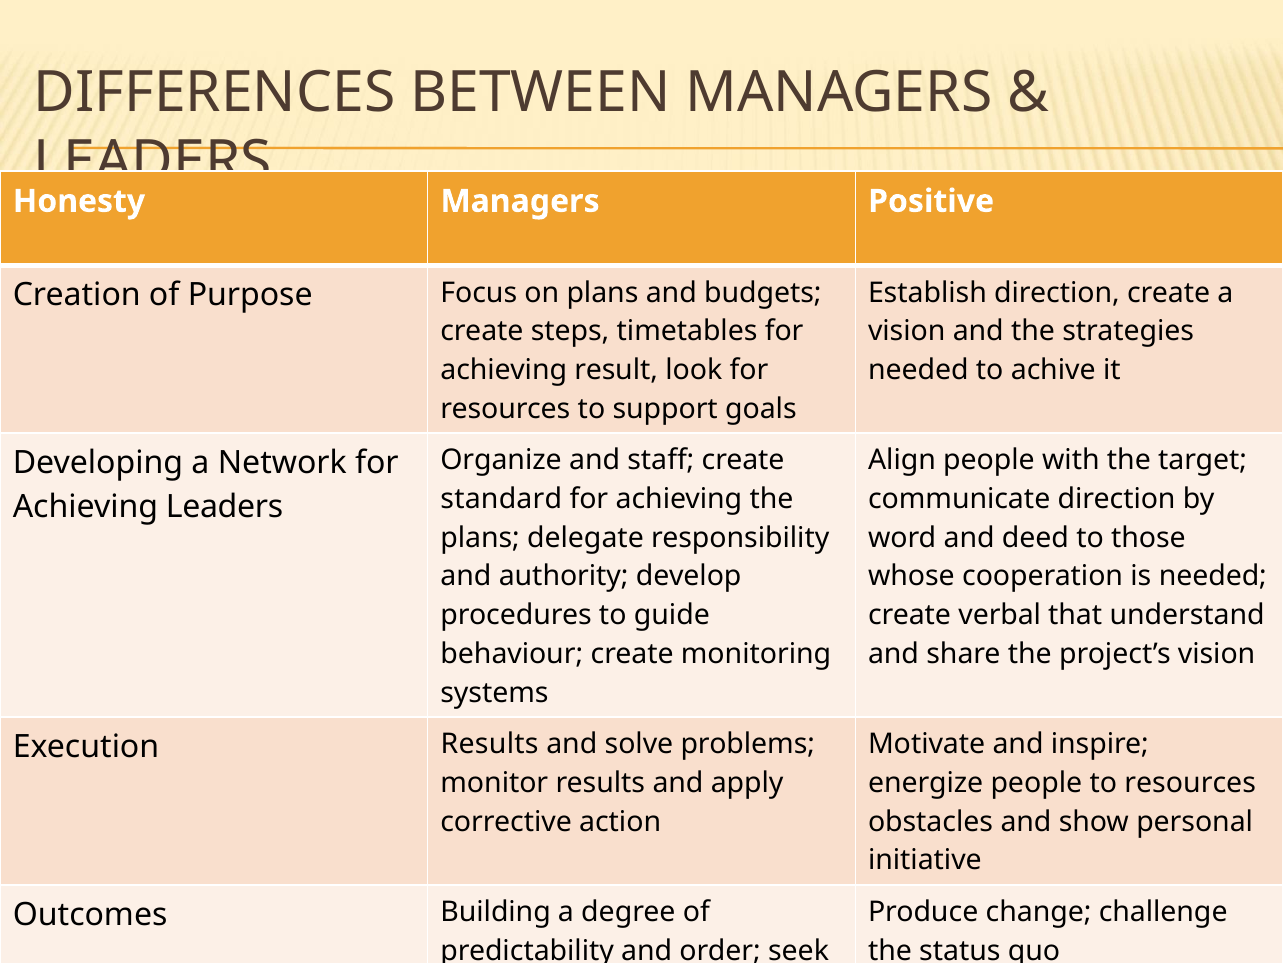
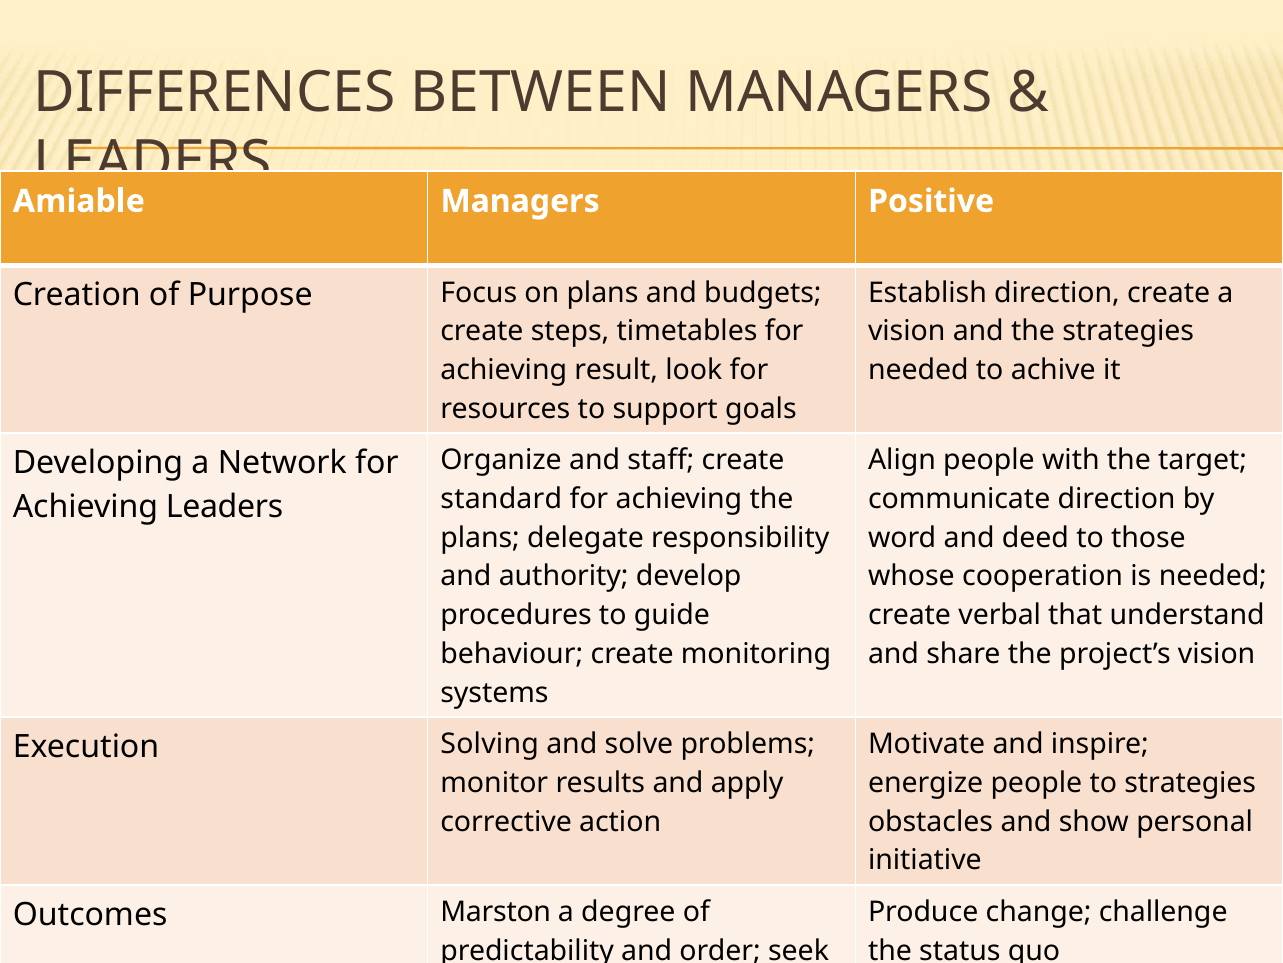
Honesty: Honesty -> Amiable
Execution Results: Results -> Solving
to resources: resources -> strategies
Building: Building -> Marston
